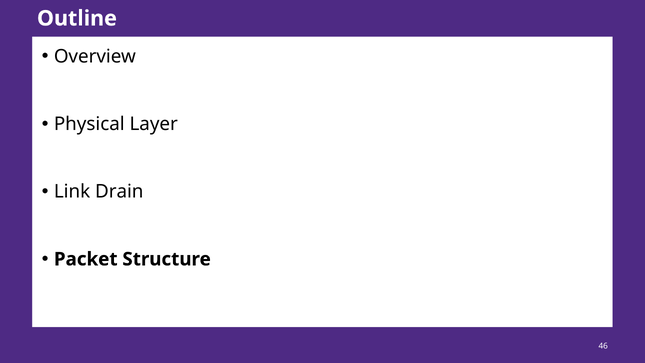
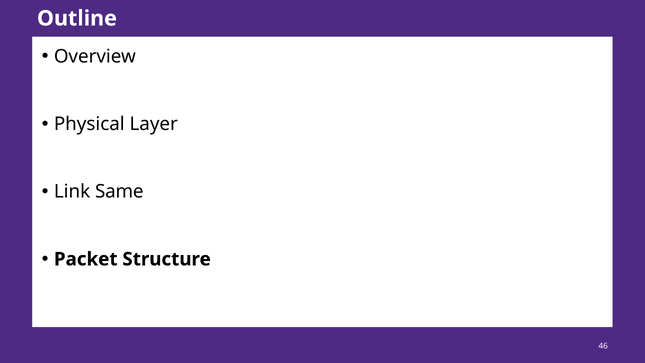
Drain: Drain -> Same
